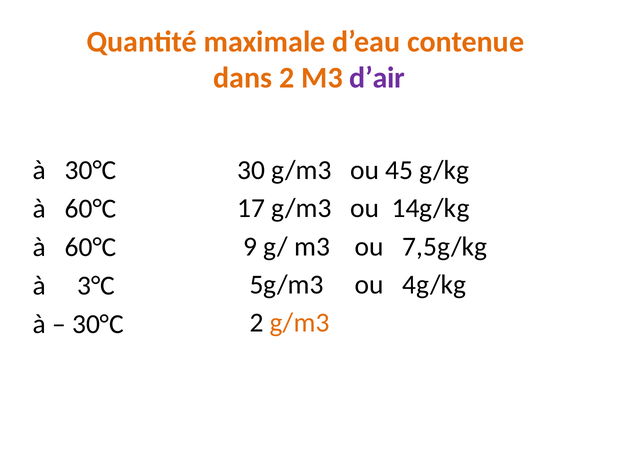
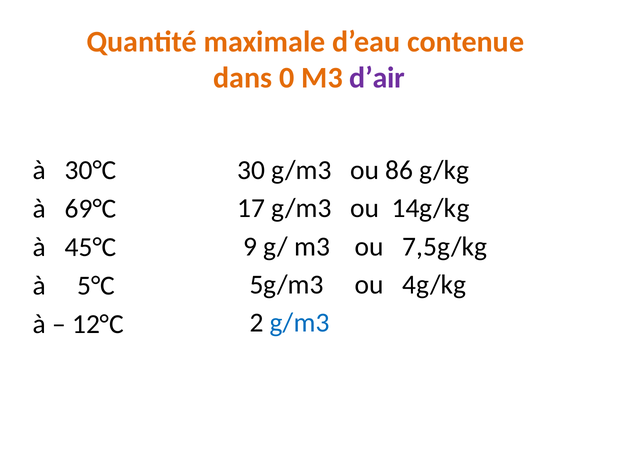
dans 2: 2 -> 0
45: 45 -> 86
60°C at (91, 209): 60°C -> 69°C
60°C at (91, 247): 60°C -> 45°C
3°C: 3°C -> 5°C
g/m3 at (300, 323) colour: orange -> blue
30°C at (98, 324): 30°C -> 12°C
